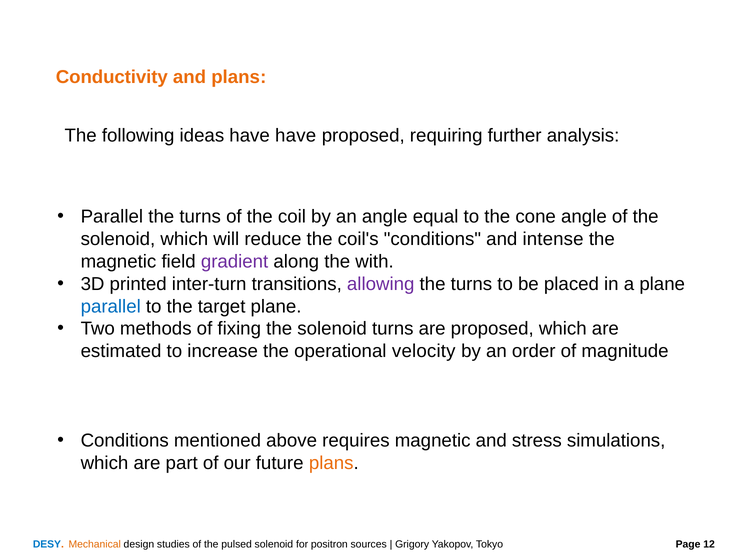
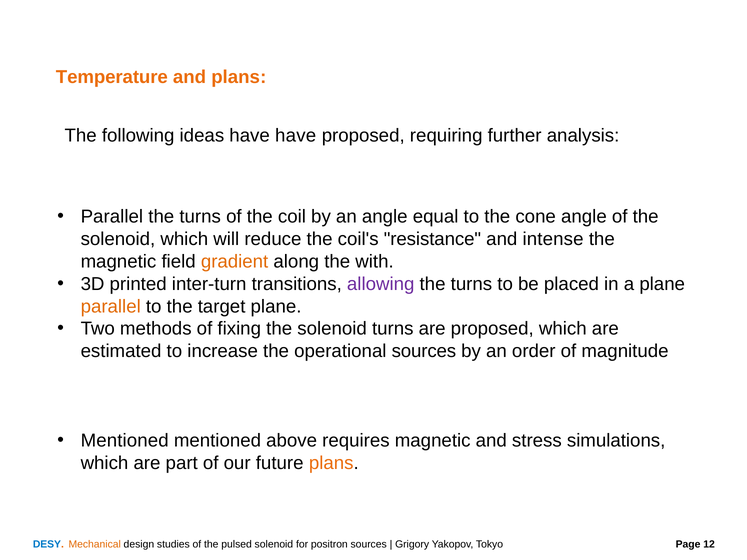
Conductivity: Conductivity -> Temperature
coil's conditions: conditions -> resistance
gradient colour: purple -> orange
parallel at (111, 306) colour: blue -> orange
operational velocity: velocity -> sources
Conditions at (125, 441): Conditions -> Mentioned
